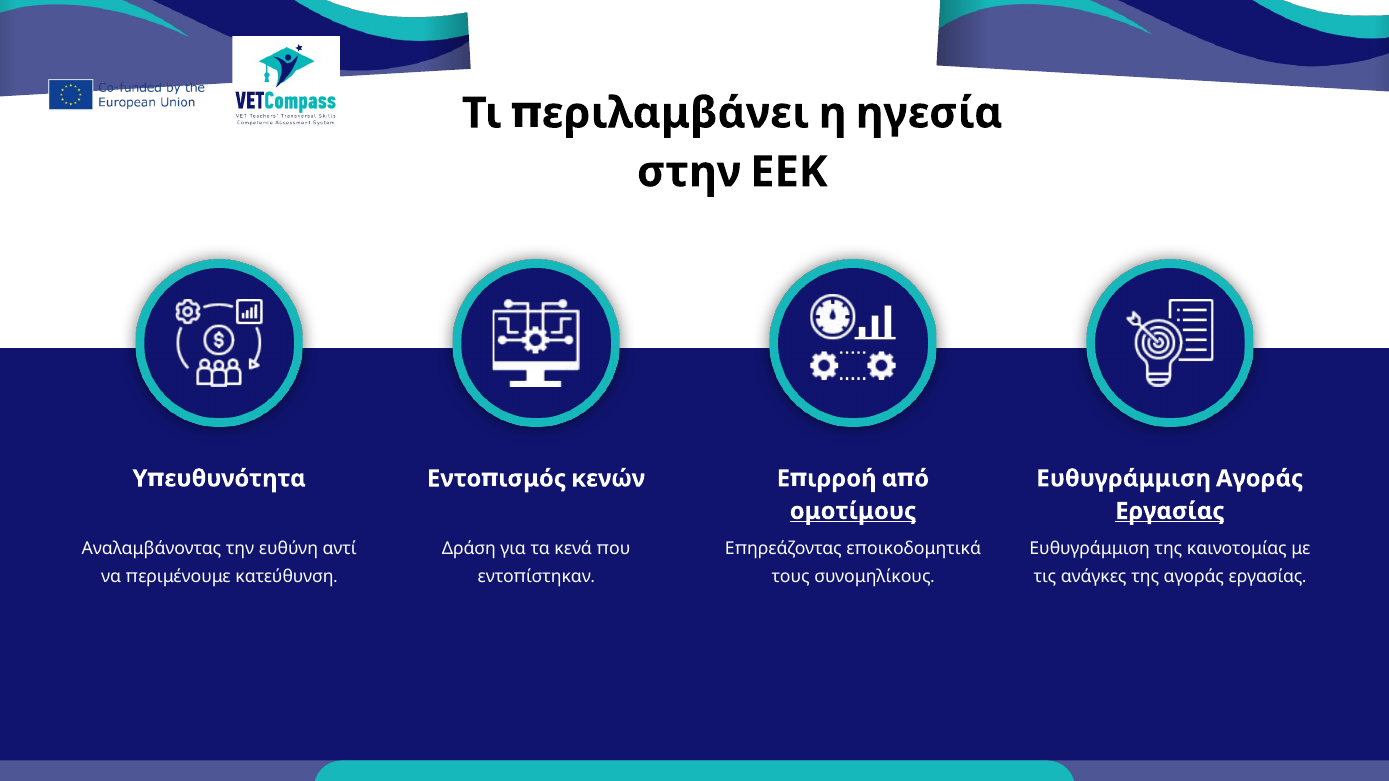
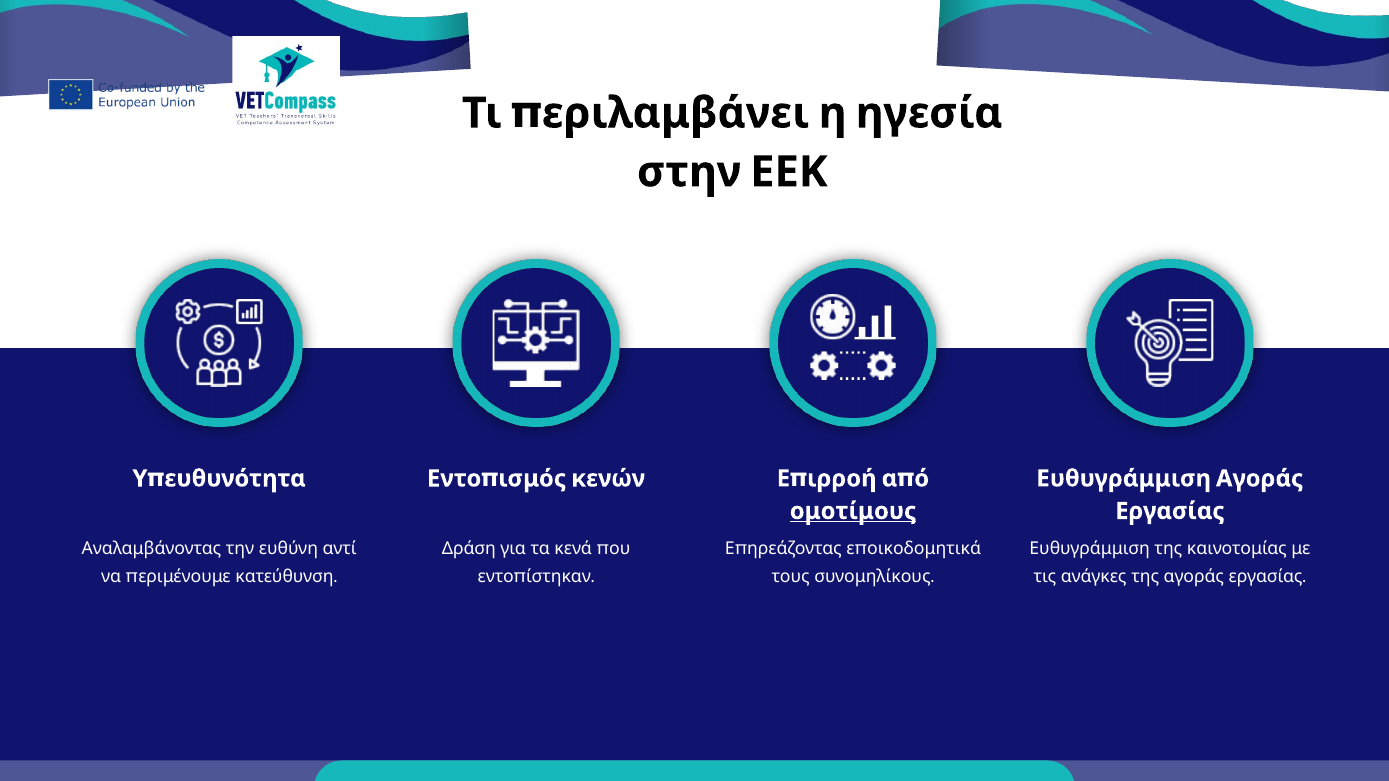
Εργασίας at (1170, 511) underline: present -> none
